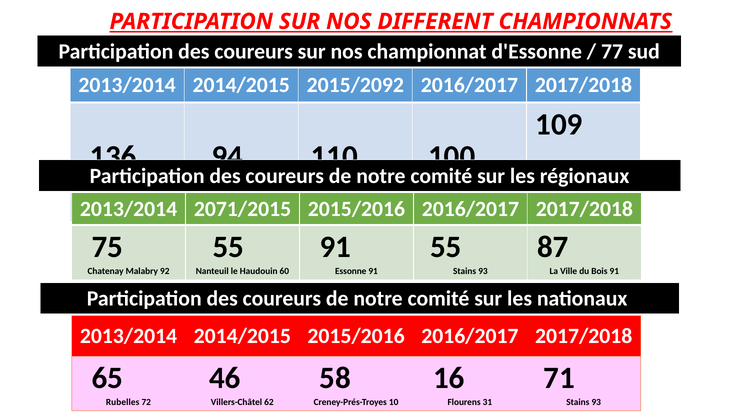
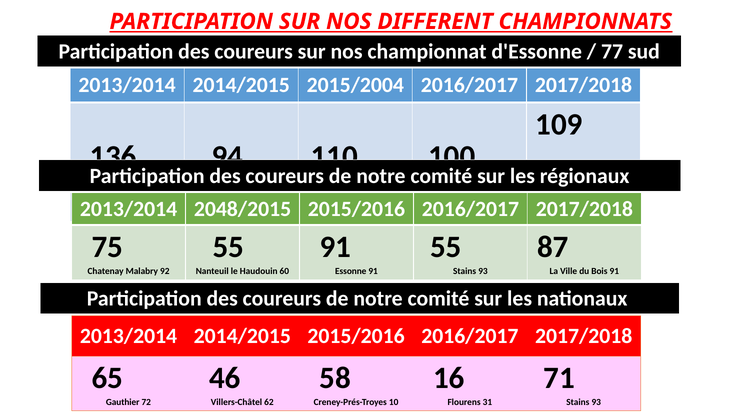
2015/2092: 2015/2092 -> 2015/2004
2071/2015: 2071/2015 -> 2048/2015
Rubelles: Rubelles -> Gauthier
